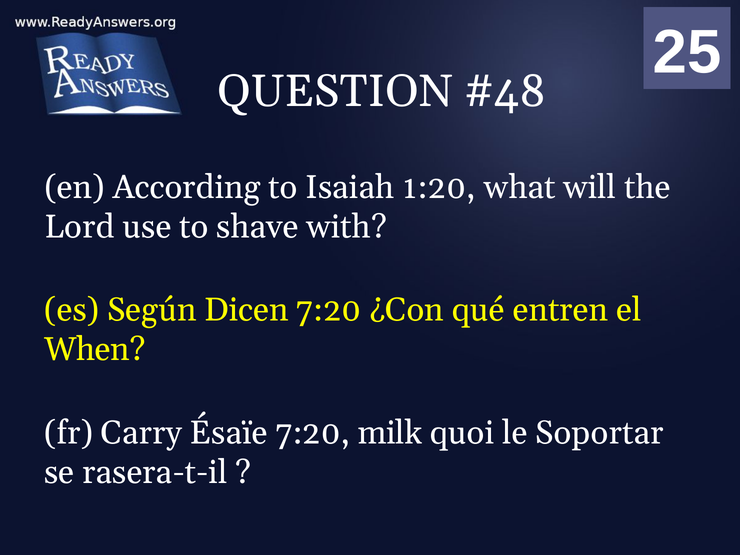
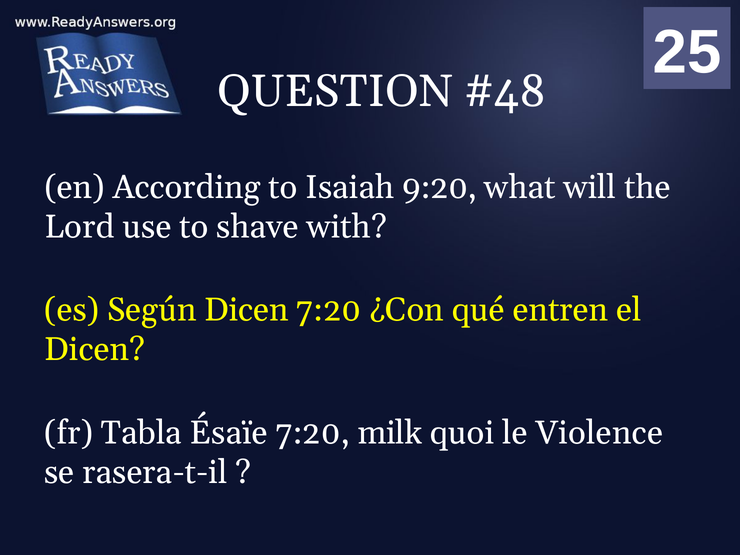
1:20: 1:20 -> 9:20
When at (95, 349): When -> Dicen
Carry: Carry -> Tabla
Soportar: Soportar -> Violence
